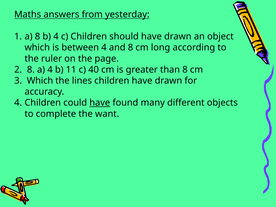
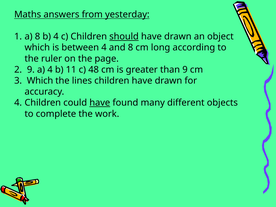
should underline: none -> present
2 8: 8 -> 9
40: 40 -> 48
than 8: 8 -> 9
want: want -> work
